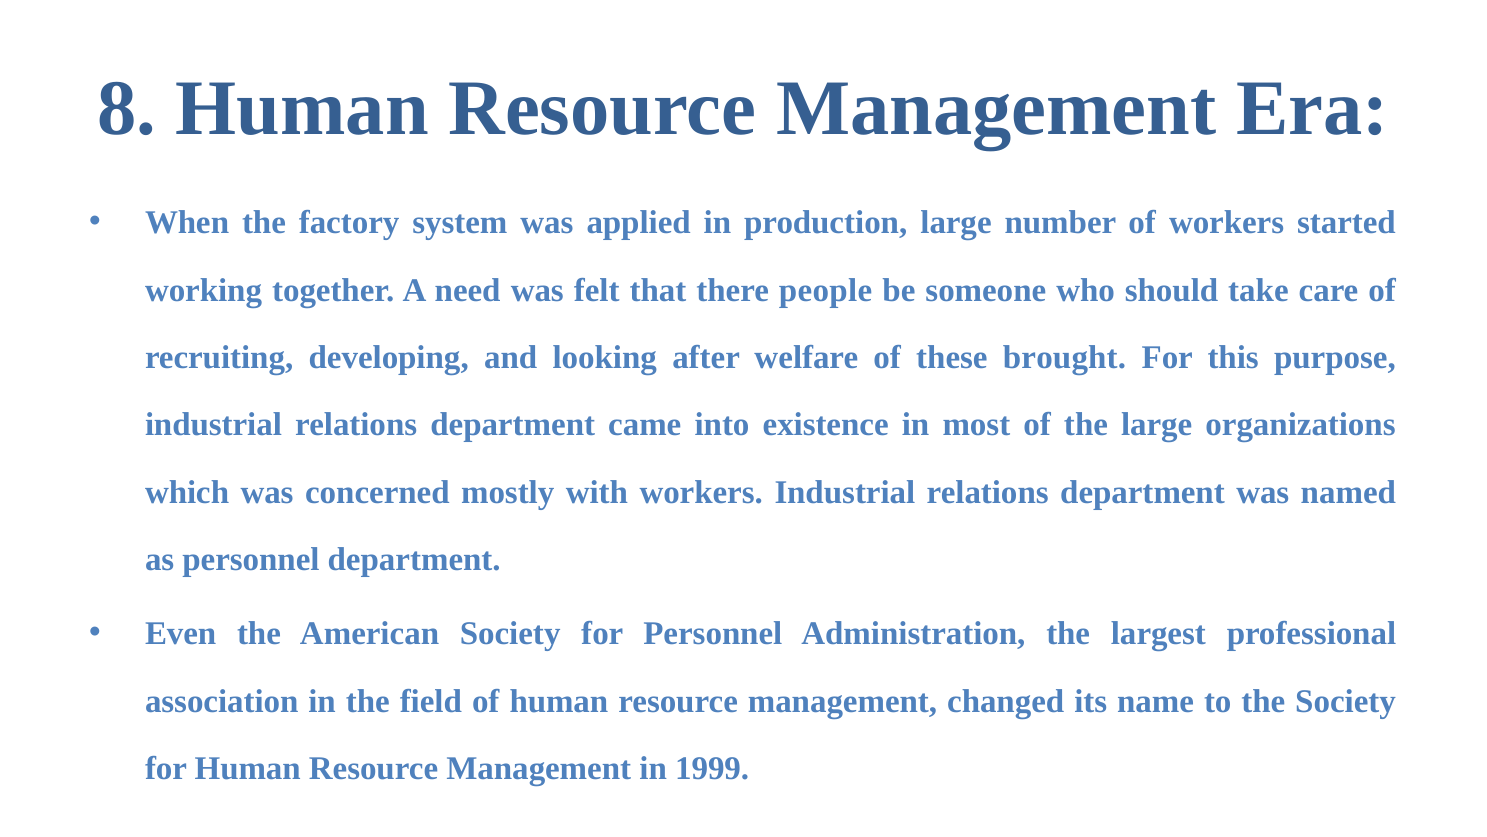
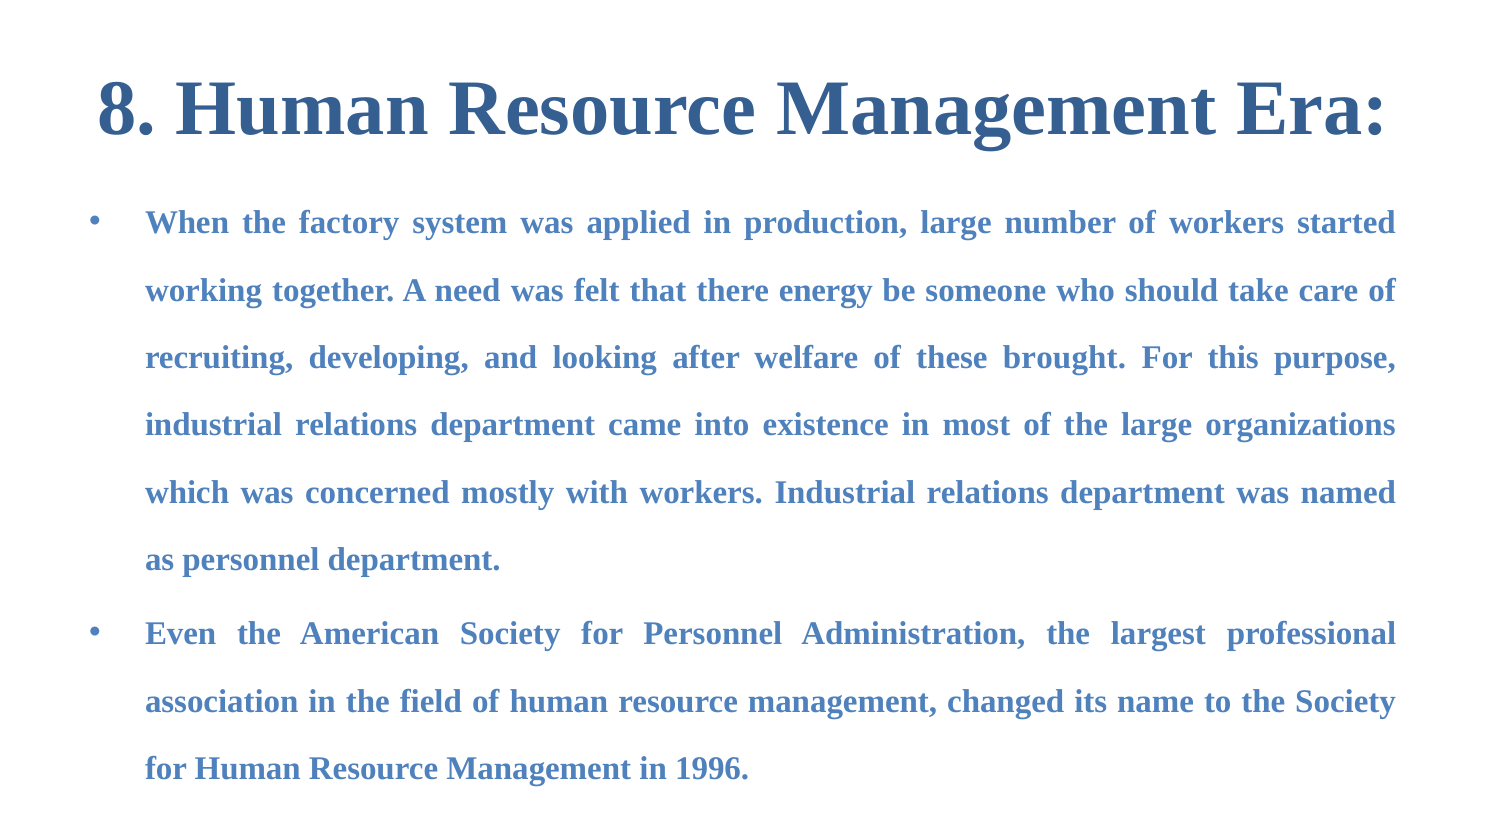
people: people -> energy
1999: 1999 -> 1996
